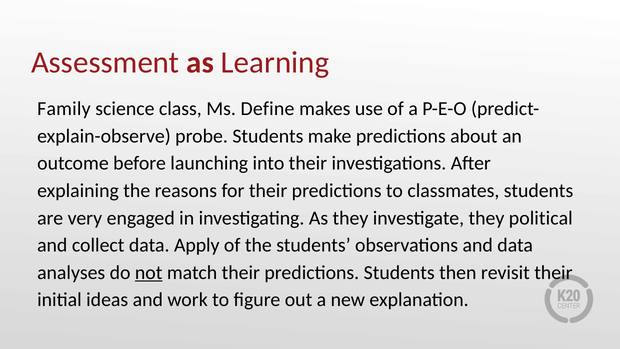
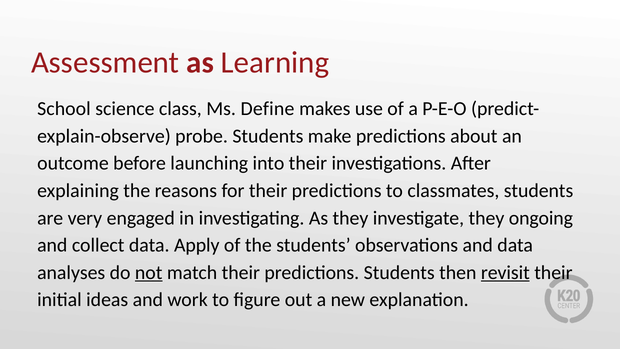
Family: Family -> School
political: political -> ongoing
revisit underline: none -> present
